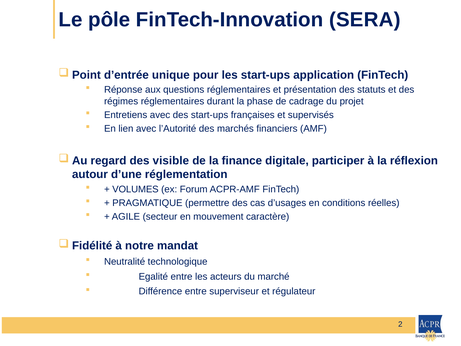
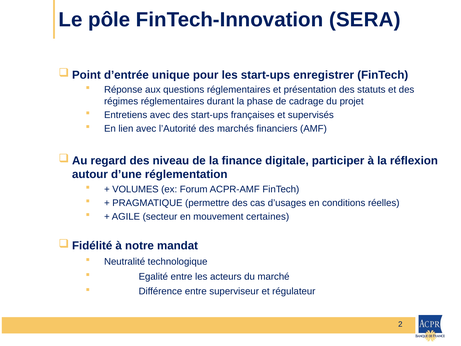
application: application -> enregistrer
visible: visible -> niveau
caractère: caractère -> certaines
